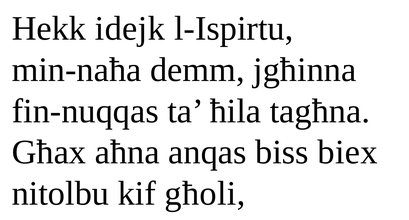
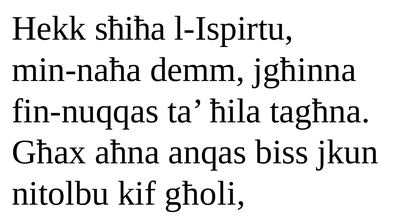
idejk: idejk -> sħiħa
biex: biex -> jkun
